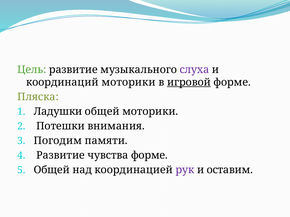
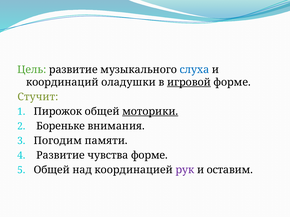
слуха colour: purple -> blue
координаций моторики: моторики -> оладушки
Пляска: Пляска -> Стучит
Ладушки: Ладушки -> Пирожок
моторики at (150, 112) underline: none -> present
Потешки: Потешки -> Бореньке
